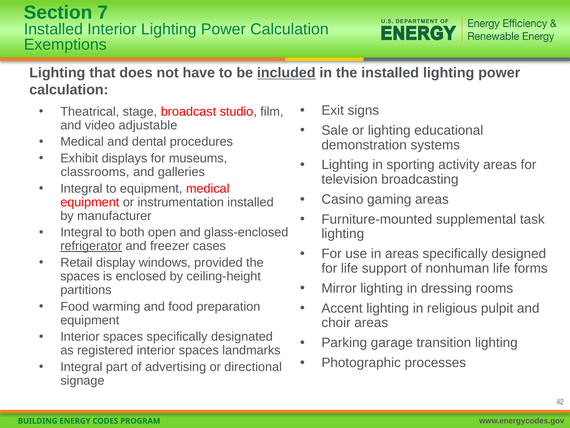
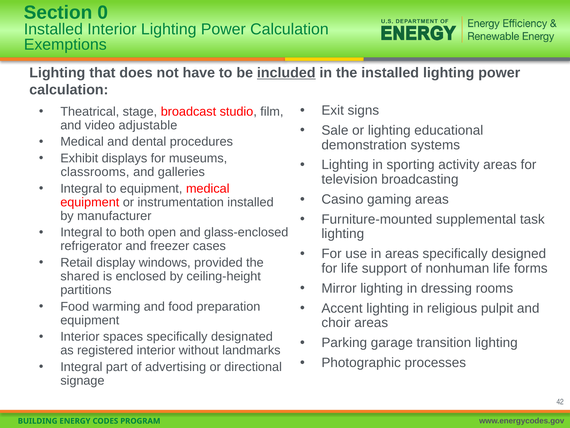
7: 7 -> 0
refrigerator underline: present -> none
spaces at (80, 276): spaces -> shared
registered interior spaces: spaces -> without
